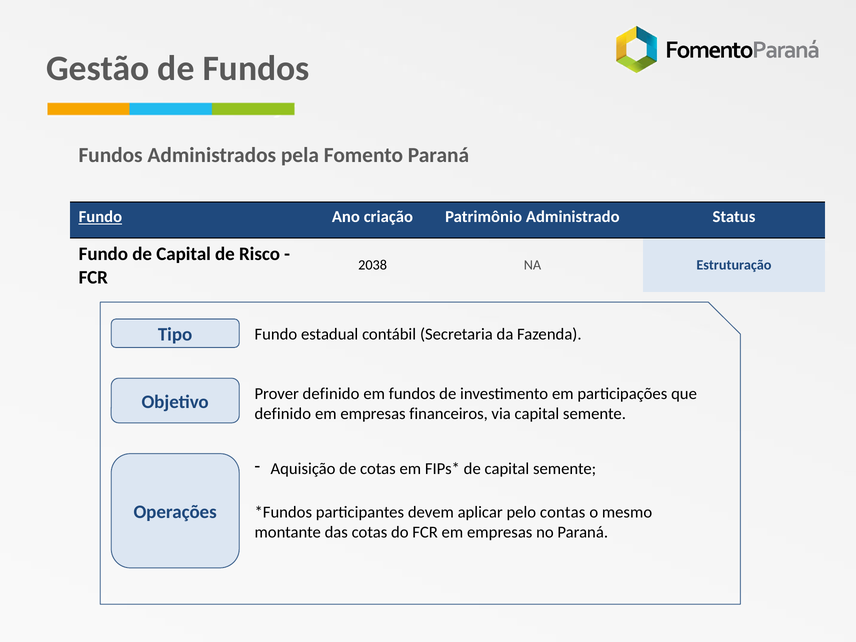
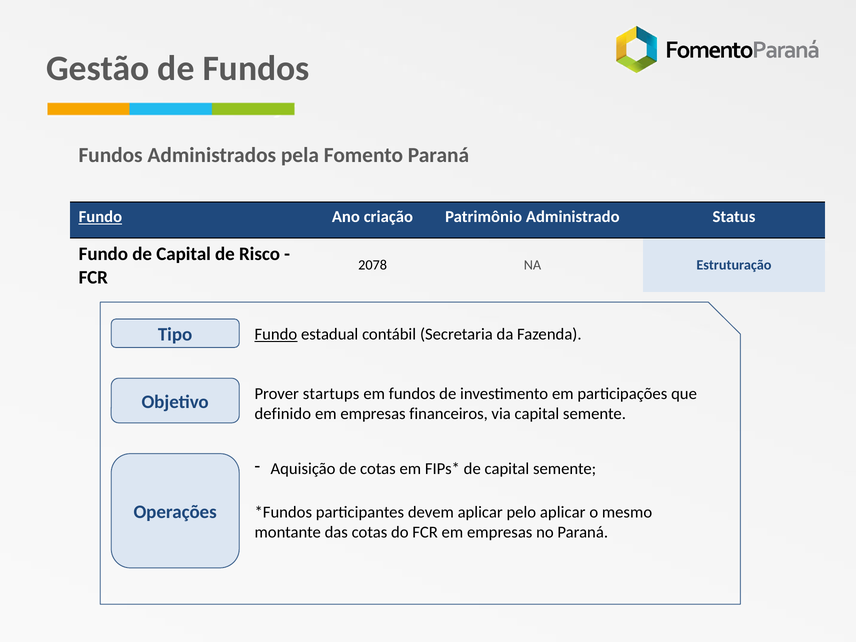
2038: 2038 -> 2078
Fundo at (276, 334) underline: none -> present
Prover definido: definido -> startups
pelo contas: contas -> aplicar
